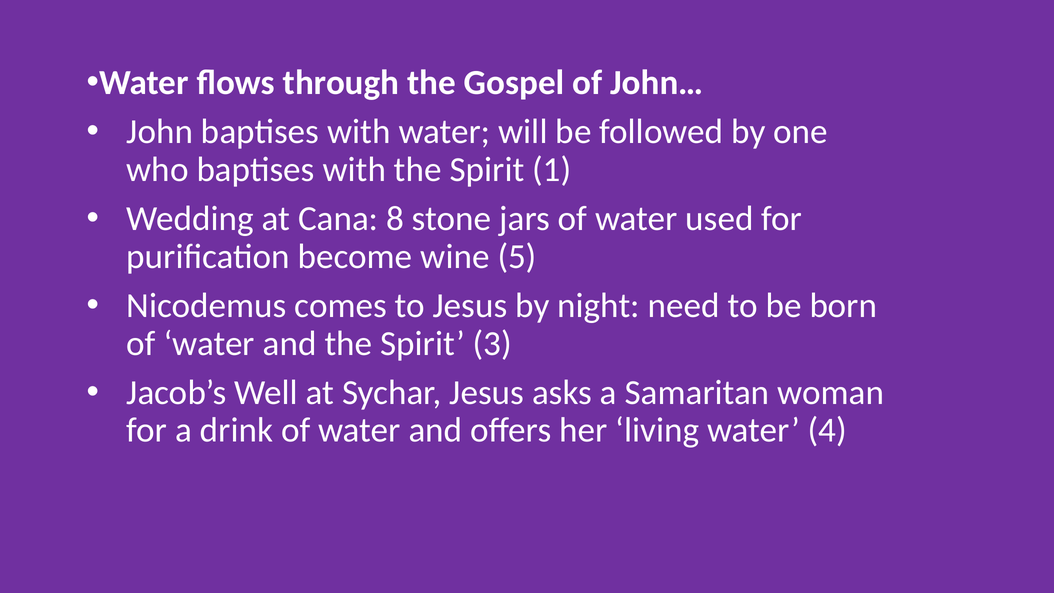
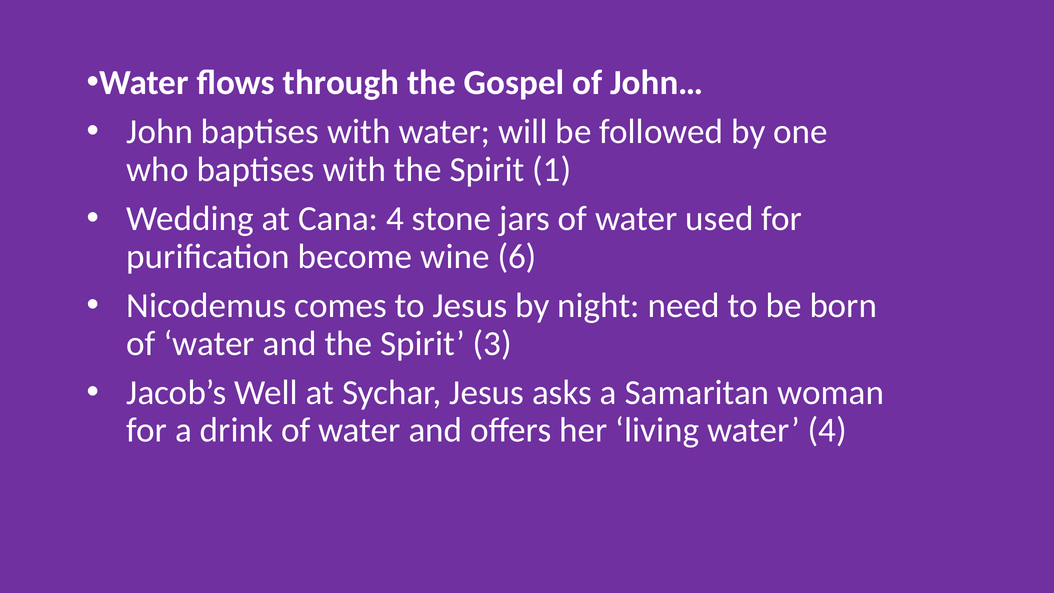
Cana 8: 8 -> 4
5: 5 -> 6
